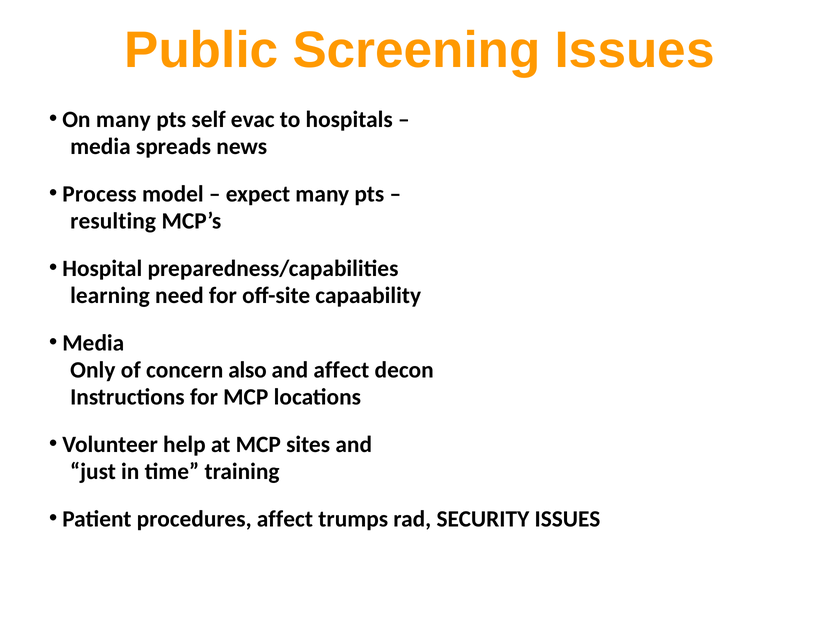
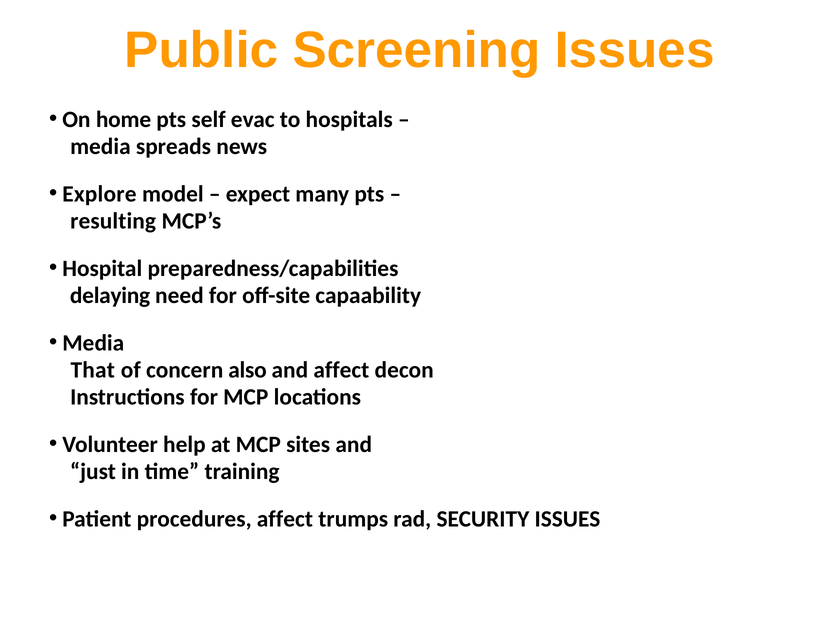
On many: many -> home
Process: Process -> Explore
learning: learning -> delaying
Only: Only -> That
